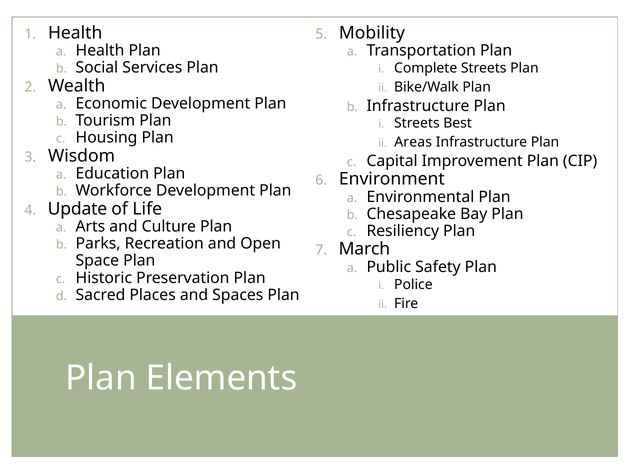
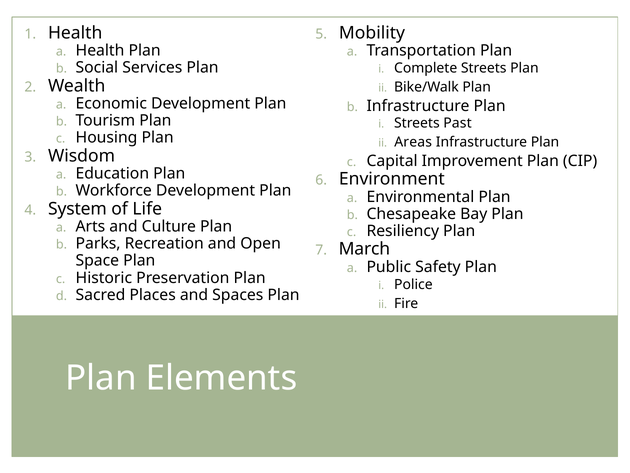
Best: Best -> Past
Update: Update -> System
